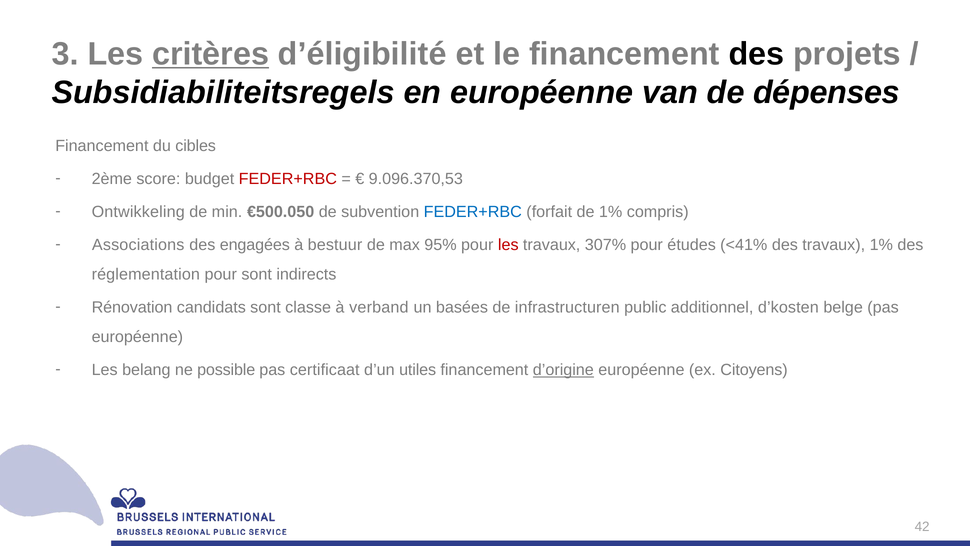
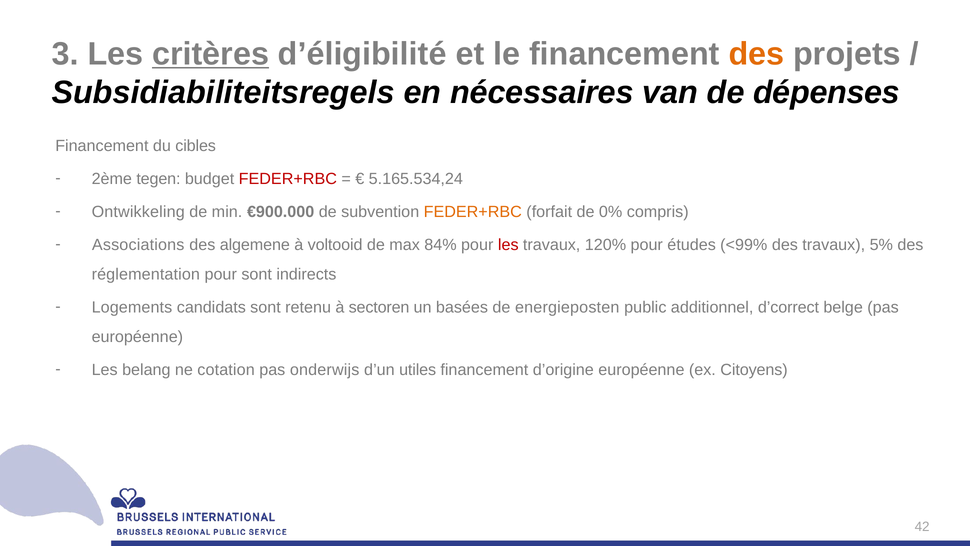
des at (756, 54) colour: black -> orange
en européenne: européenne -> nécessaires
score: score -> tegen
9.096.370,53: 9.096.370,53 -> 5.165.534,24
€500.050: €500.050 -> €900.000
FEDER+RBC at (473, 212) colour: blue -> orange
de 1%: 1% -> 0%
engagées: engagées -> algemene
bestuur: bestuur -> voltooid
95%: 95% -> 84%
307%: 307% -> 120%
<41%: <41% -> <99%
travaux 1%: 1% -> 5%
Rénovation: Rénovation -> Logements
classe: classe -> retenu
verband: verband -> sectoren
infrastructuren: infrastructuren -> energieposten
d’kosten: d’kosten -> d’correct
possible: possible -> cotation
certificaat: certificaat -> onderwijs
d’origine underline: present -> none
